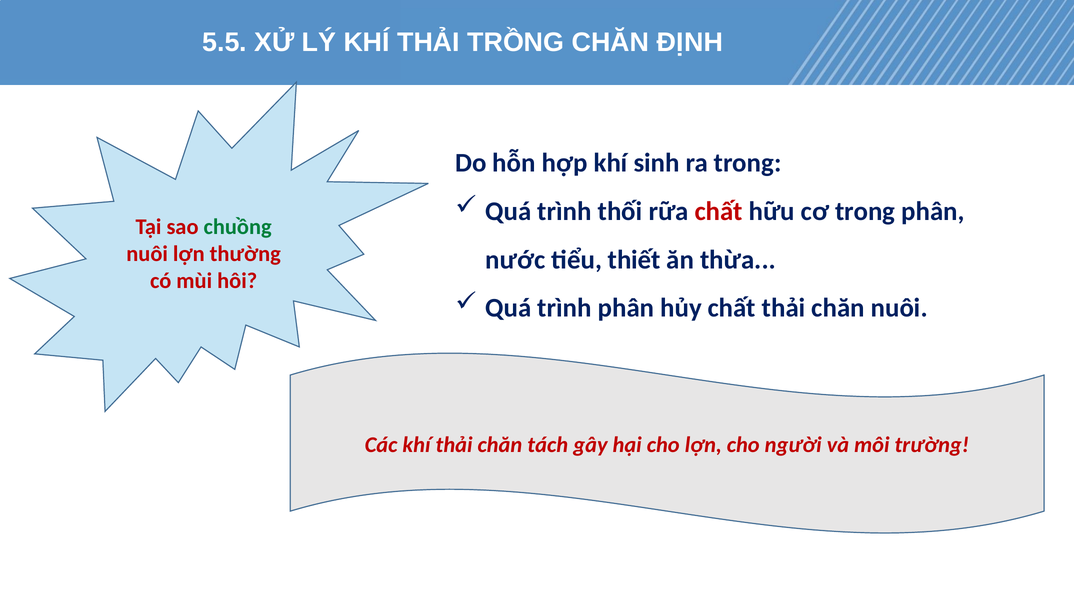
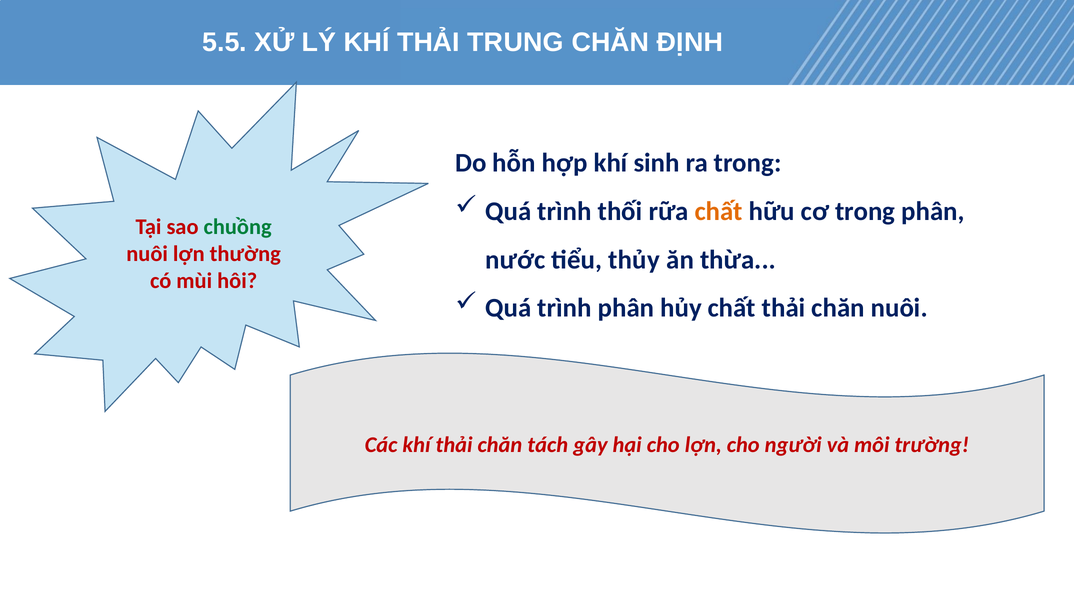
TRỒNG: TRỒNG -> TRUNG
chất at (719, 211) colour: red -> orange
thiết: thiết -> thủy
